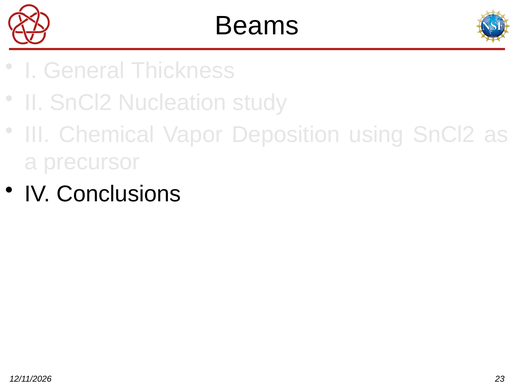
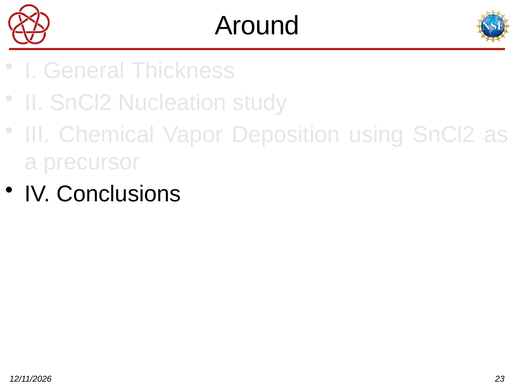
Beams: Beams -> Around
